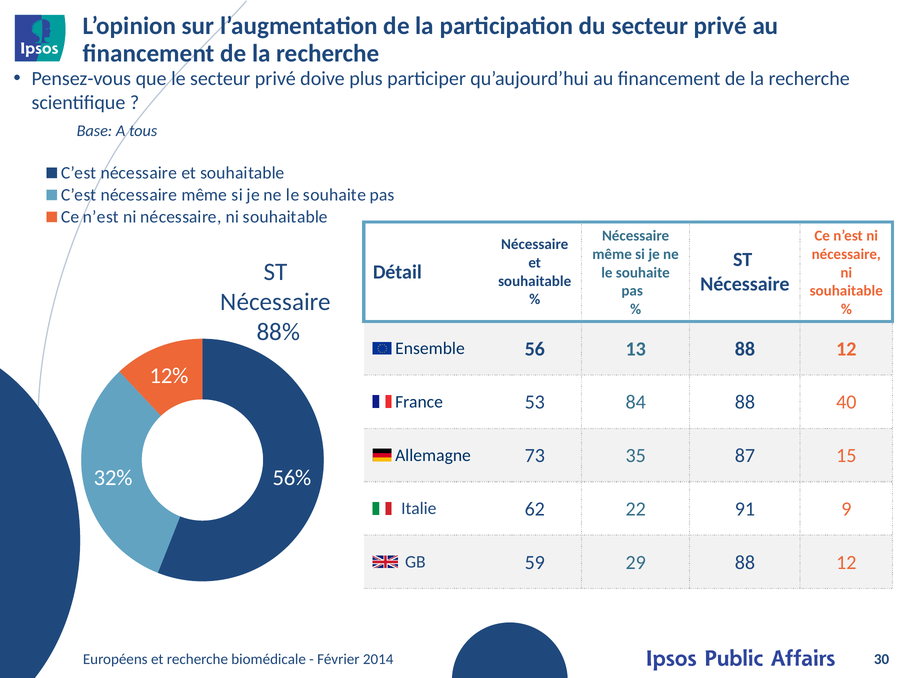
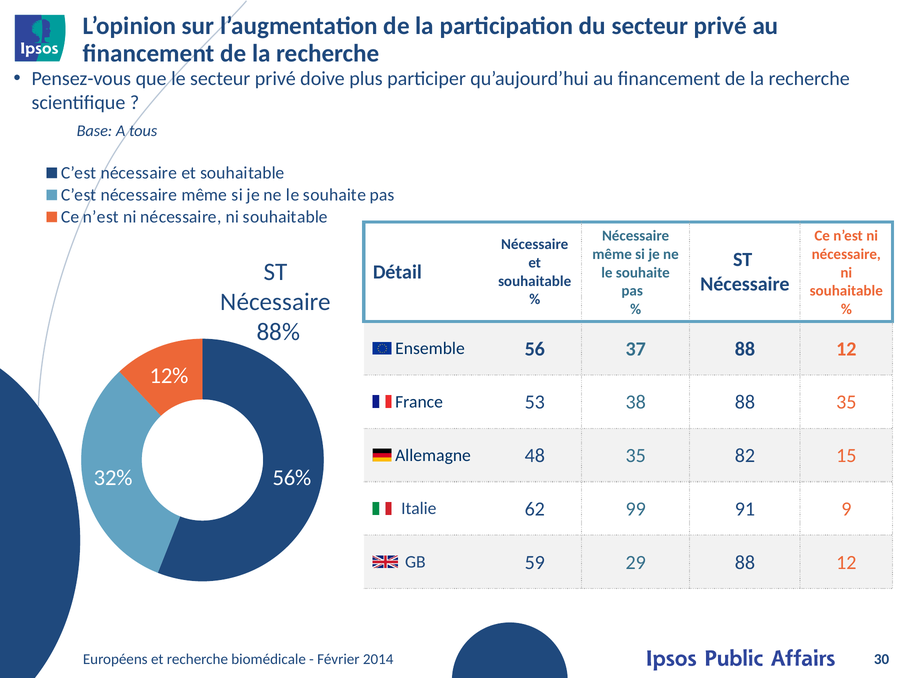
13: 13 -> 37
84: 84 -> 38
88 40: 40 -> 35
73: 73 -> 48
87: 87 -> 82
22: 22 -> 99
